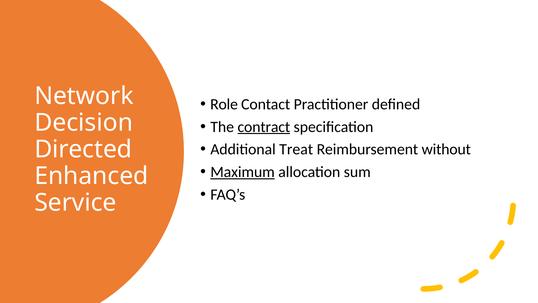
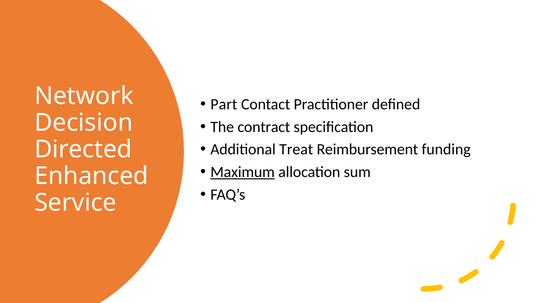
Role: Role -> Part
contract underline: present -> none
without: without -> funding
